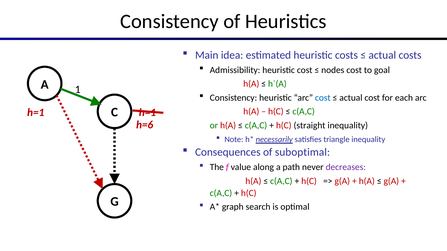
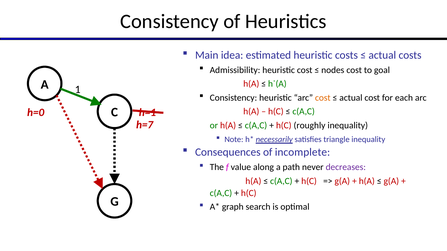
cost at (323, 98) colour: blue -> orange
h=1 at (36, 113): h=1 -> h=0
h=6: h=6 -> h=7
straight: straight -> roughly
suboptimal: suboptimal -> incomplete
